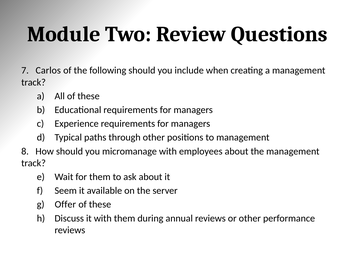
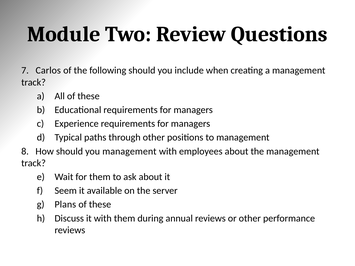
you micromanage: micromanage -> management
Offer: Offer -> Plans
